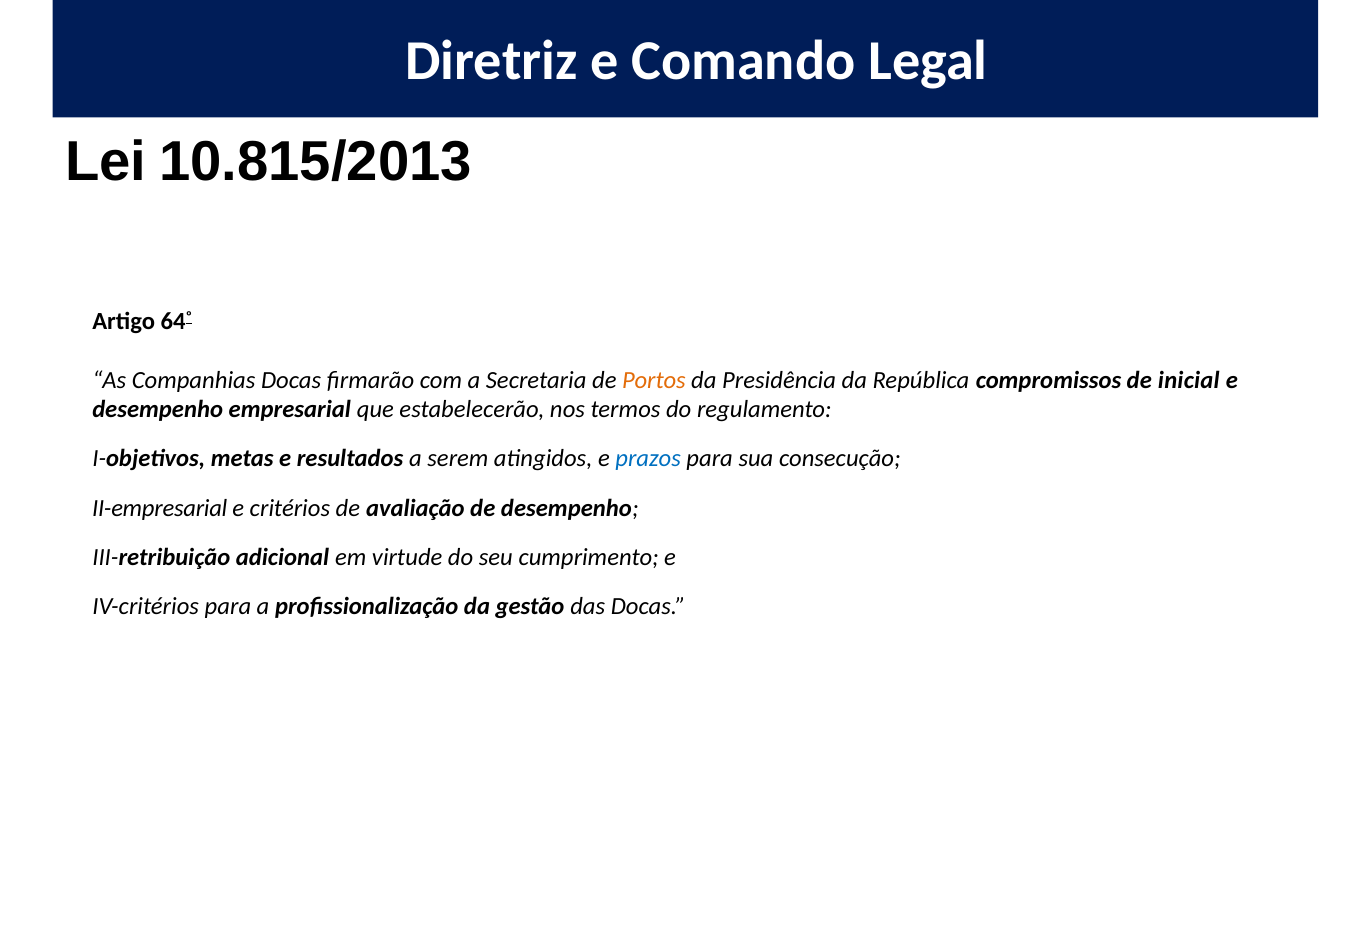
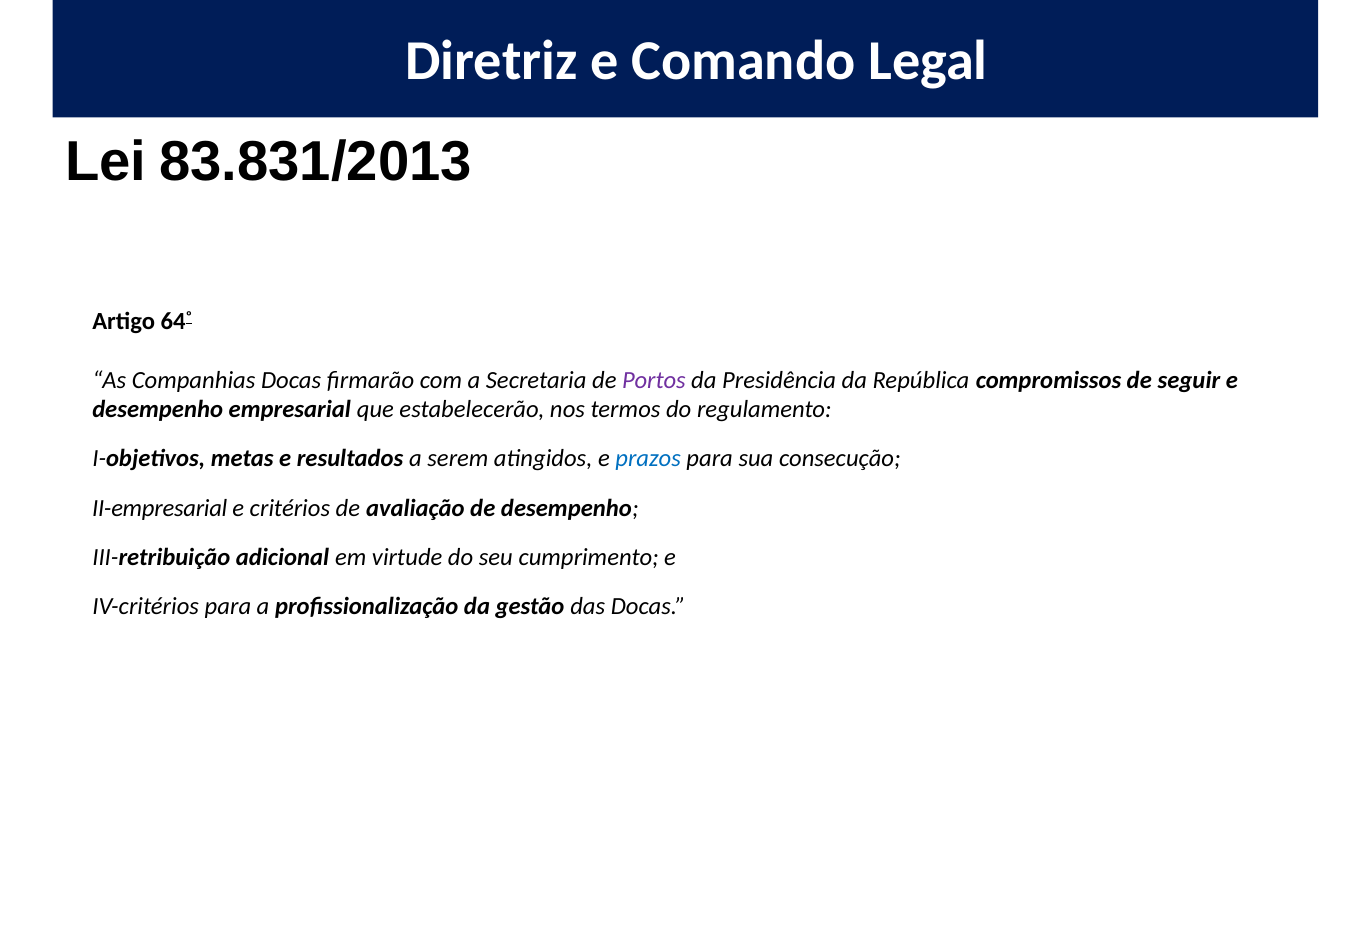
10.815/2013: 10.815/2013 -> 83.831/2013
Portos colour: orange -> purple
inicial: inicial -> seguir
